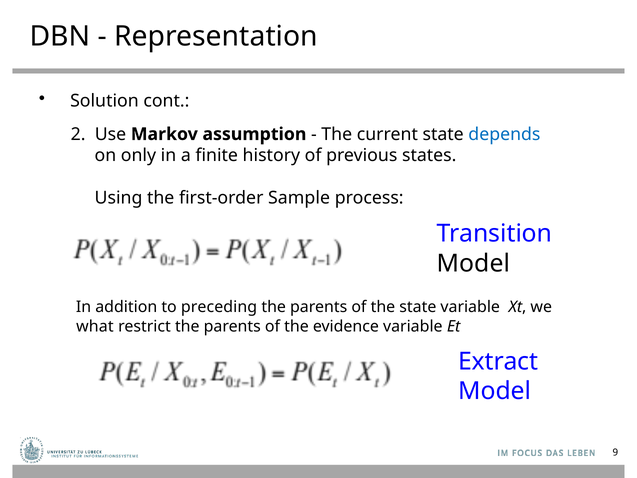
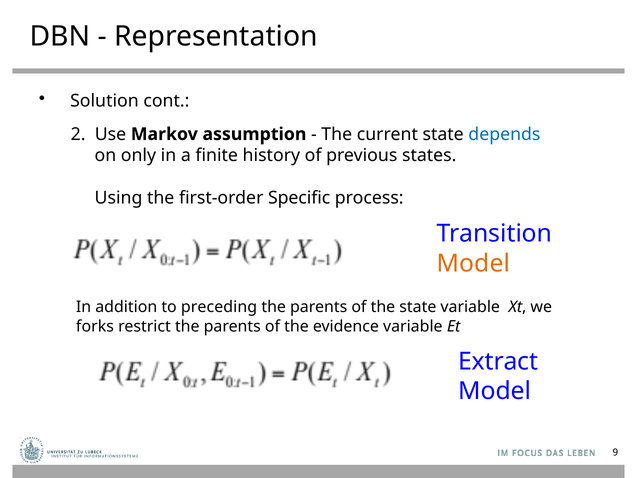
Sample: Sample -> Specific
Model at (473, 263) colour: black -> orange
what: what -> forks
